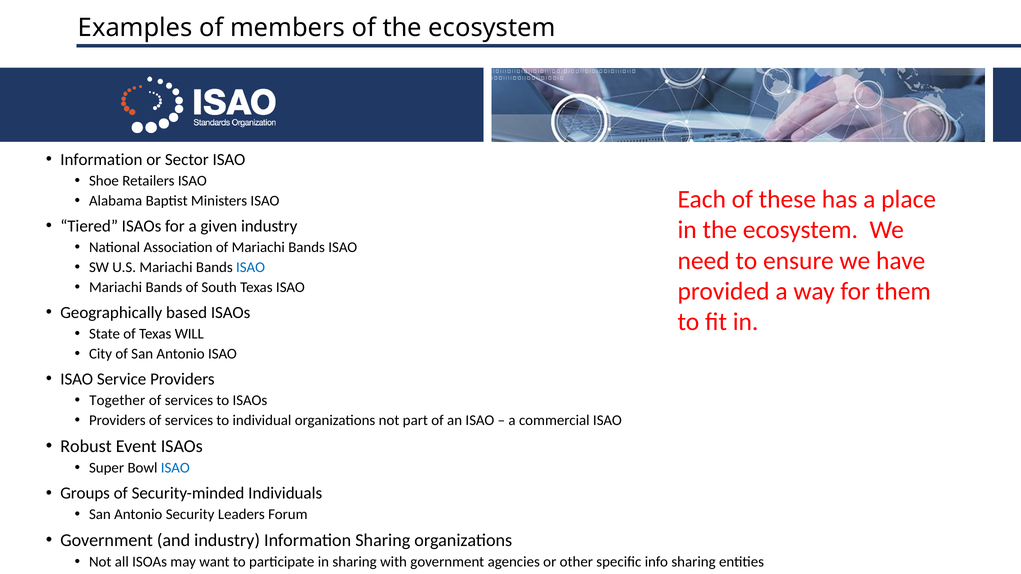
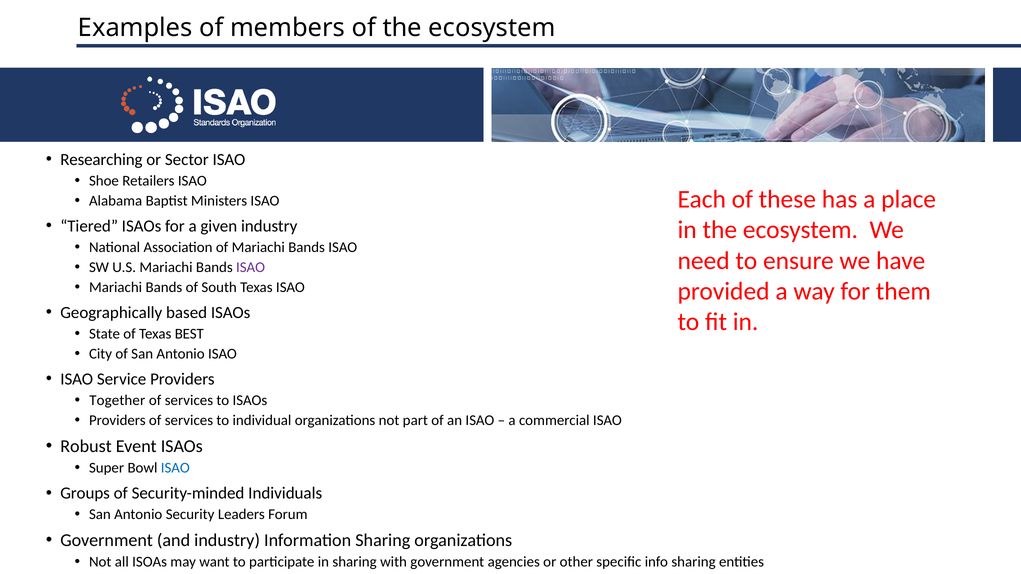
Information at (101, 160): Information -> Researching
ISAO at (251, 267) colour: blue -> purple
WILL: WILL -> BEST
